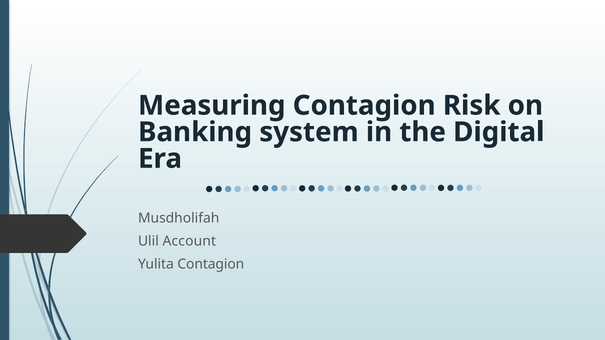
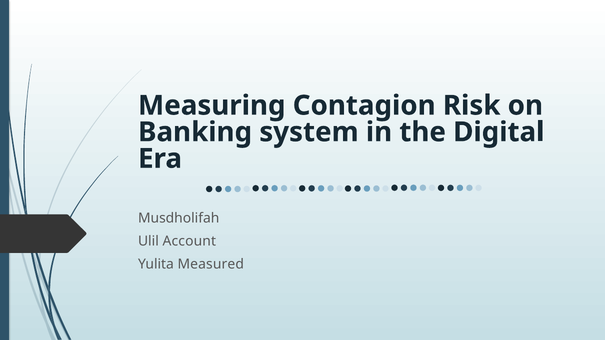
Yulita Contagion: Contagion -> Measured
